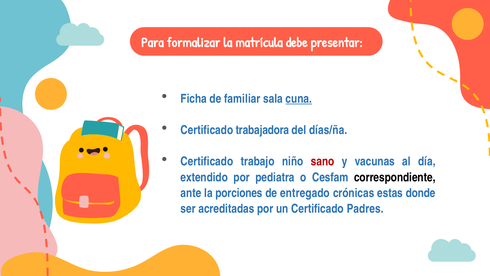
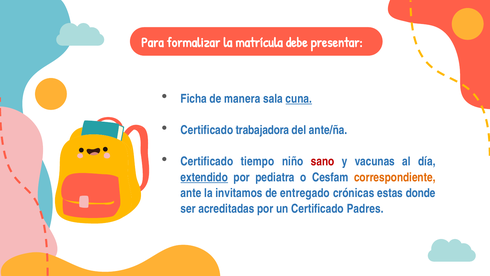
familiar: familiar -> manera
días/ña: días/ña -> ante/ña
trabajo: trabajo -> tiempo
extendido underline: none -> present
correspondiente colour: black -> orange
porciones: porciones -> invitamos
